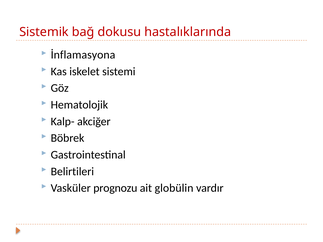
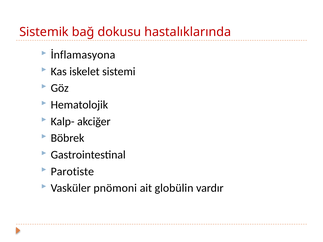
Belirtileri: Belirtileri -> Parotiste
prognozu: prognozu -> pnömoni
